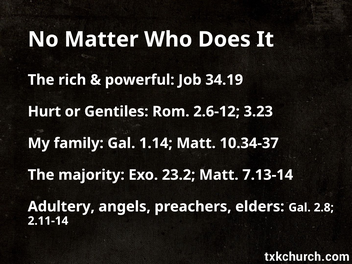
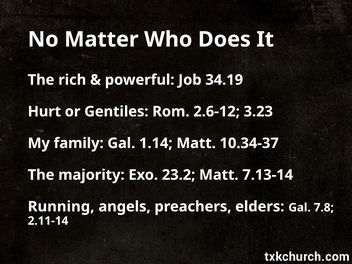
Adultery: Adultery -> Running
2.8: 2.8 -> 7.8
